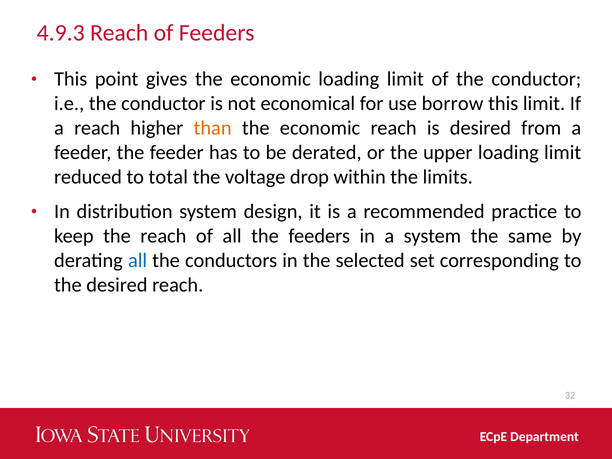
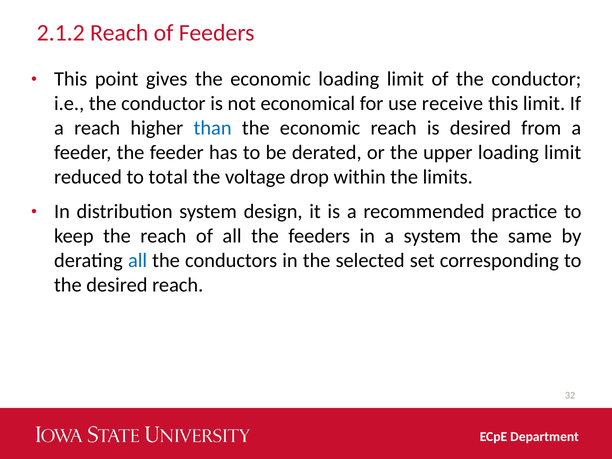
4.9.3: 4.9.3 -> 2.1.2
borrow: borrow -> receive
than colour: orange -> blue
